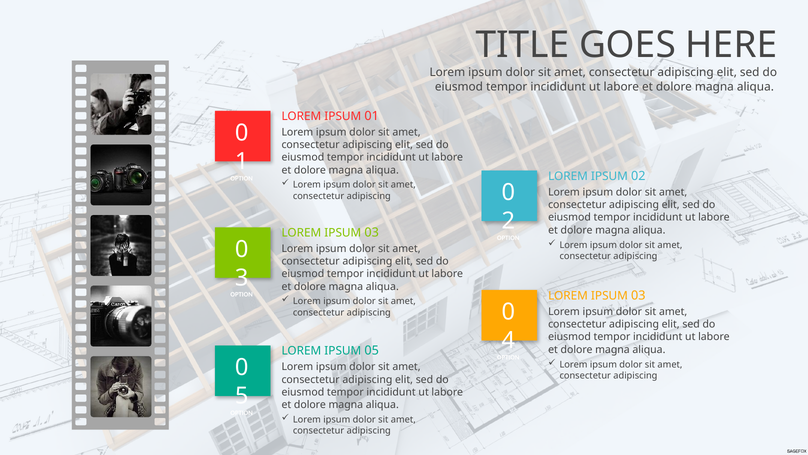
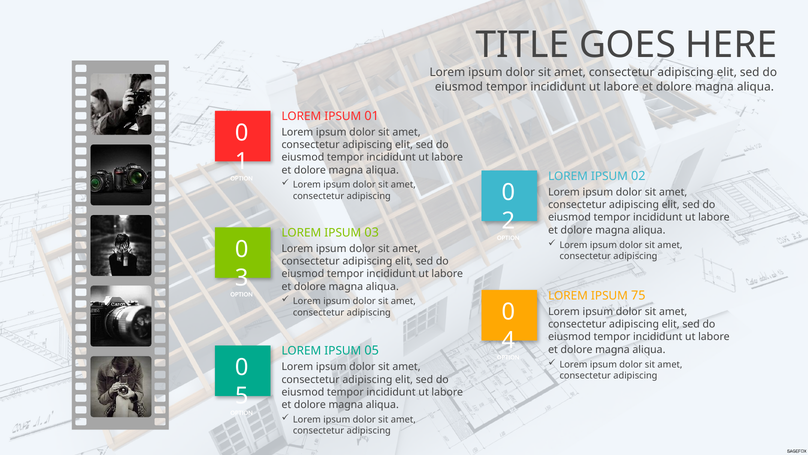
03 at (638, 295): 03 -> 75
